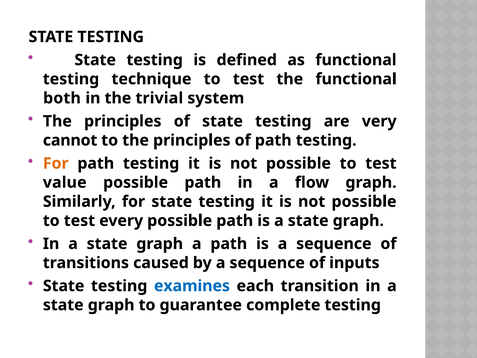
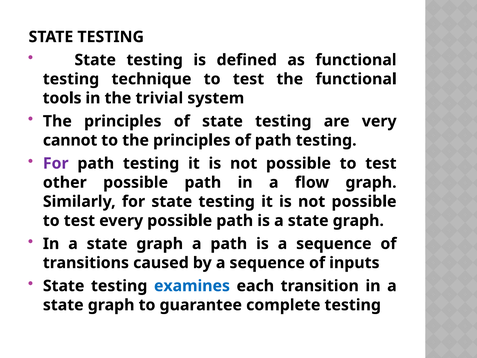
both: both -> tools
For at (56, 163) colour: orange -> purple
value: value -> other
